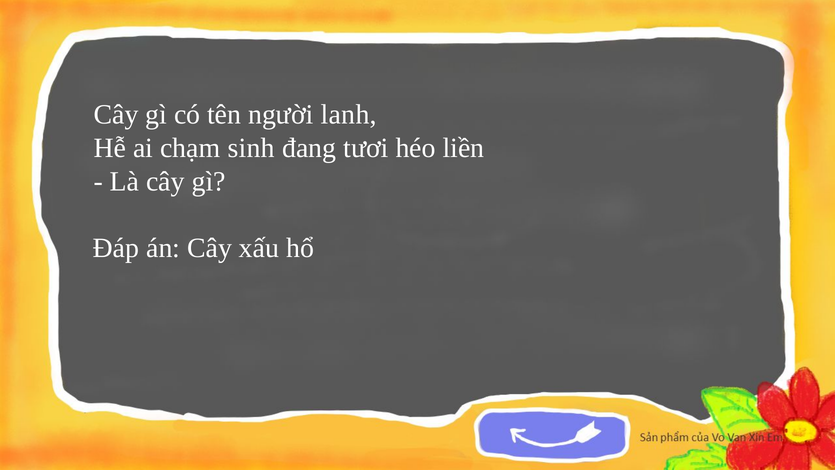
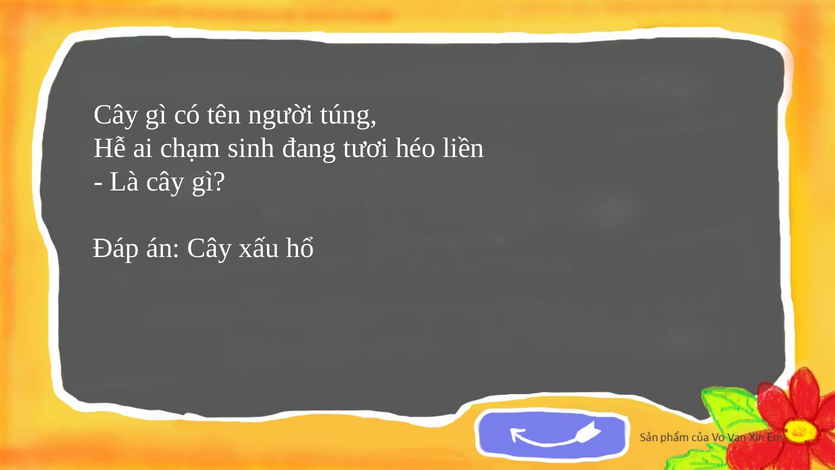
lanh: lanh -> túng
